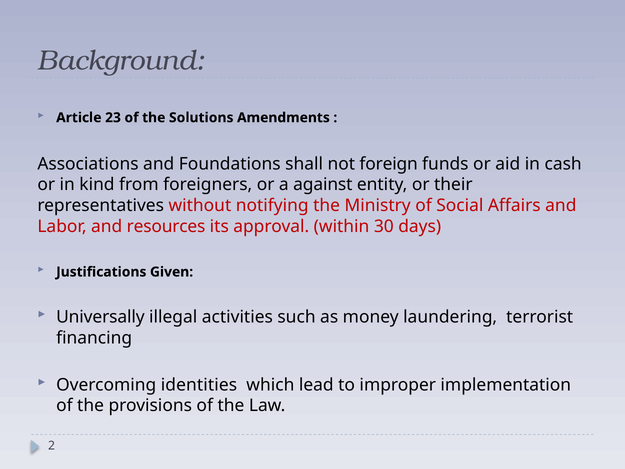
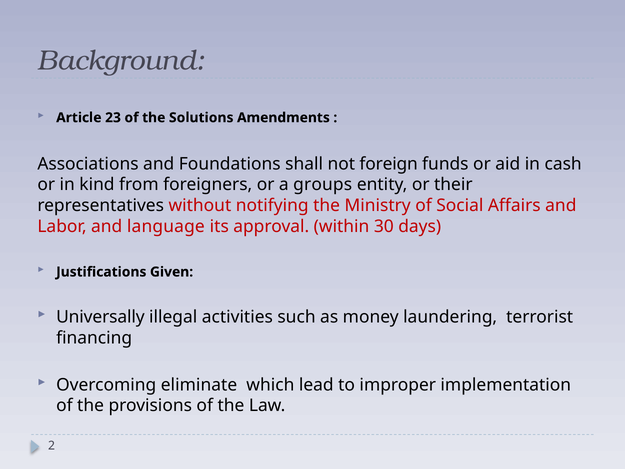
against: against -> groups
resources: resources -> language
identities: identities -> eliminate
